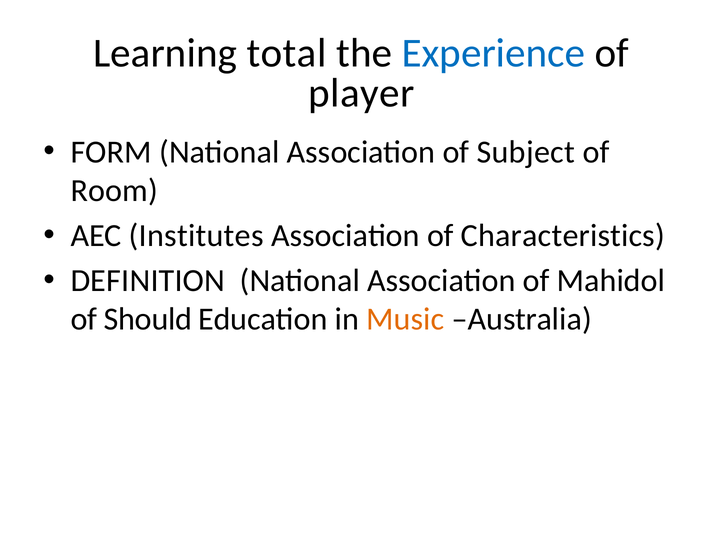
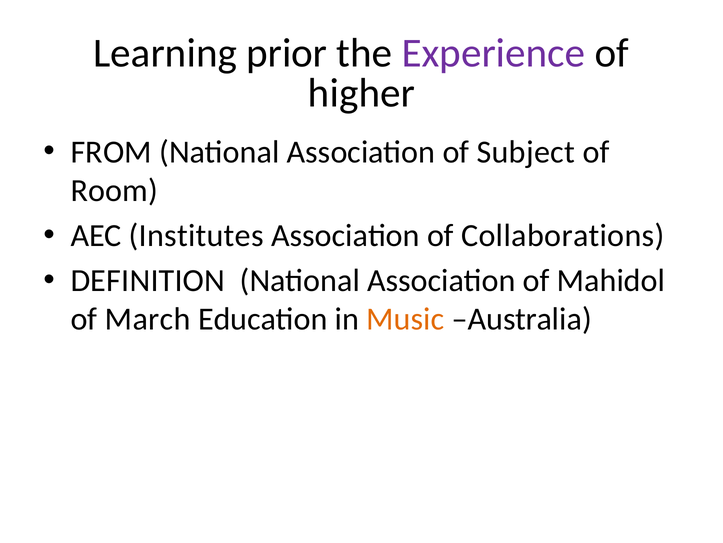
total: total -> prior
Experience colour: blue -> purple
player: player -> higher
FORM: FORM -> FROM
Characteristics: Characteristics -> Collaborations
Should: Should -> March
